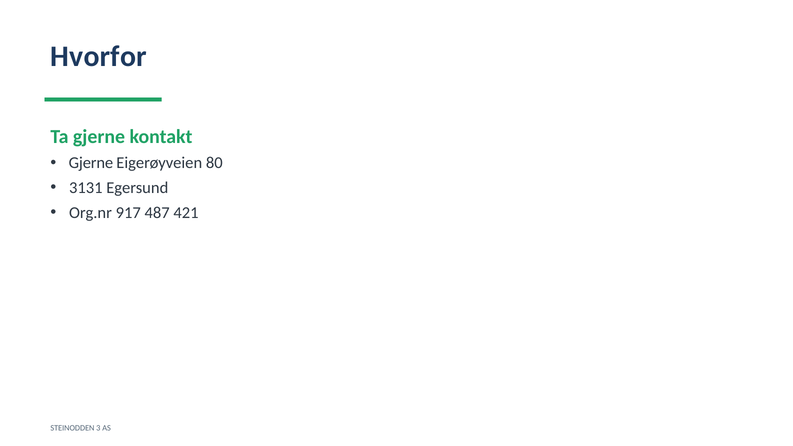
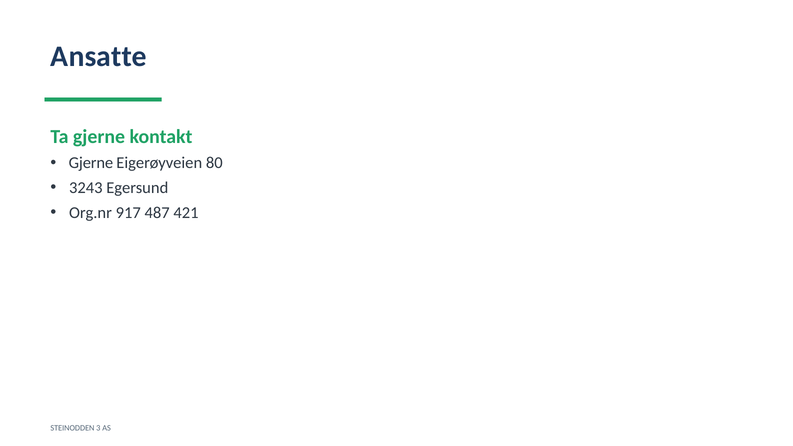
Hvorfor: Hvorfor -> Ansatte
3131: 3131 -> 3243
